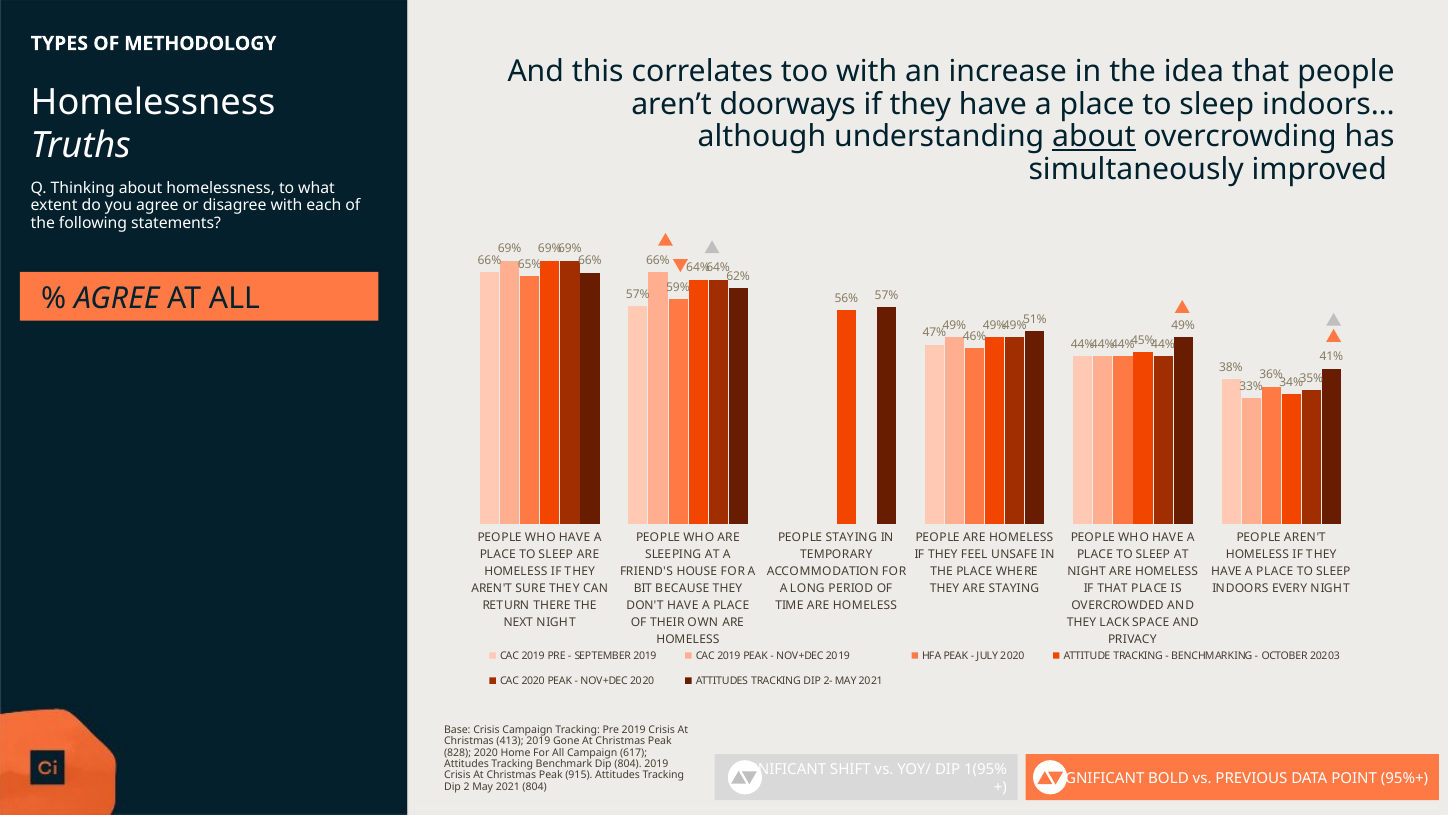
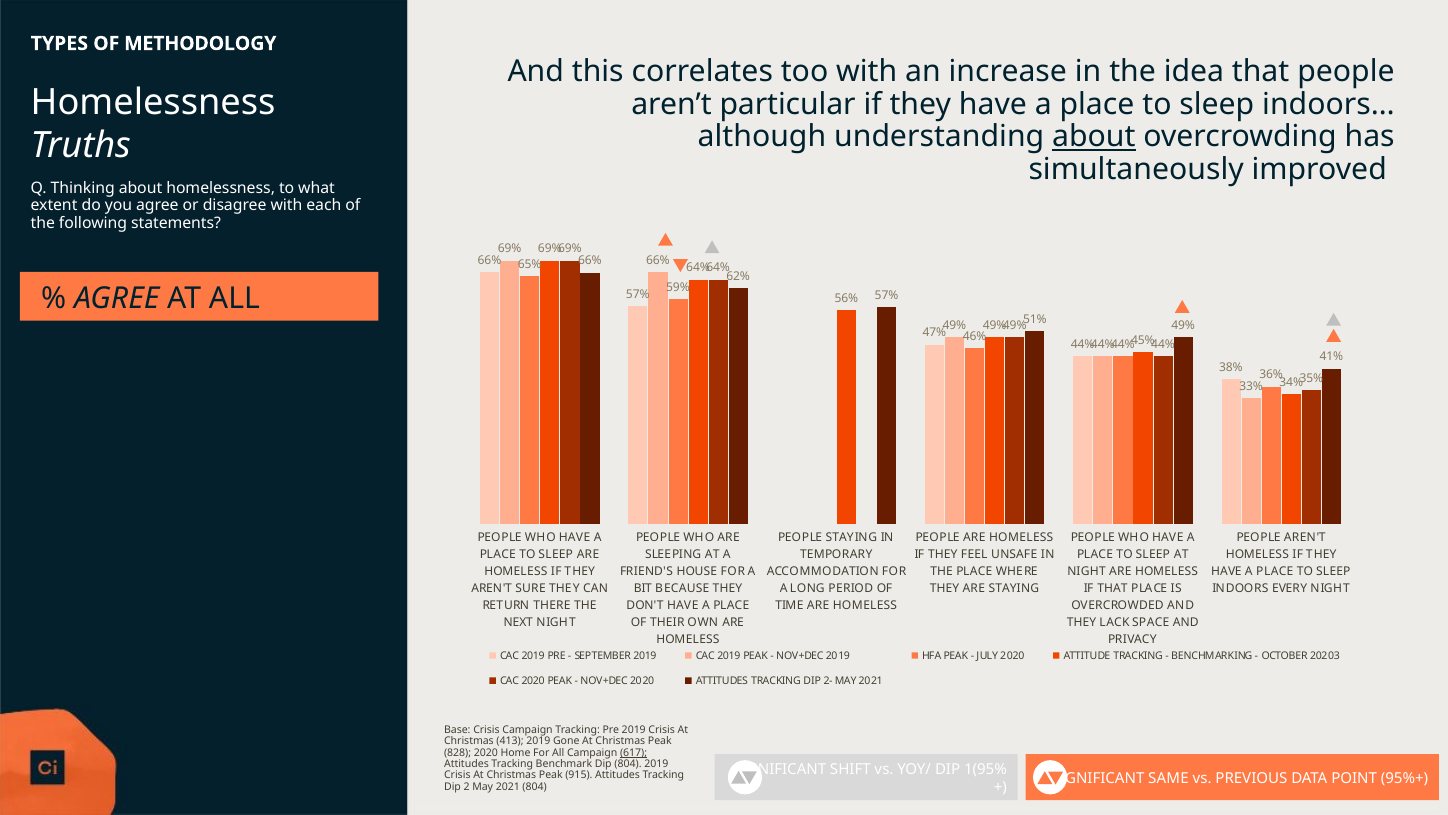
doorways: doorways -> particular
617 underline: none -> present
BOLD: BOLD -> SAME
